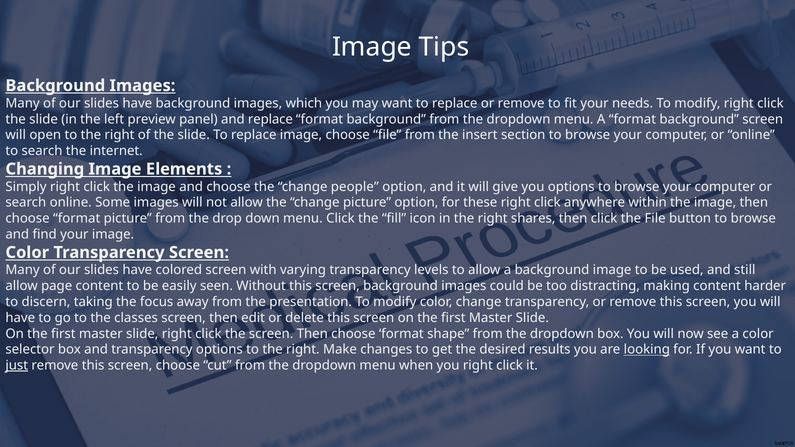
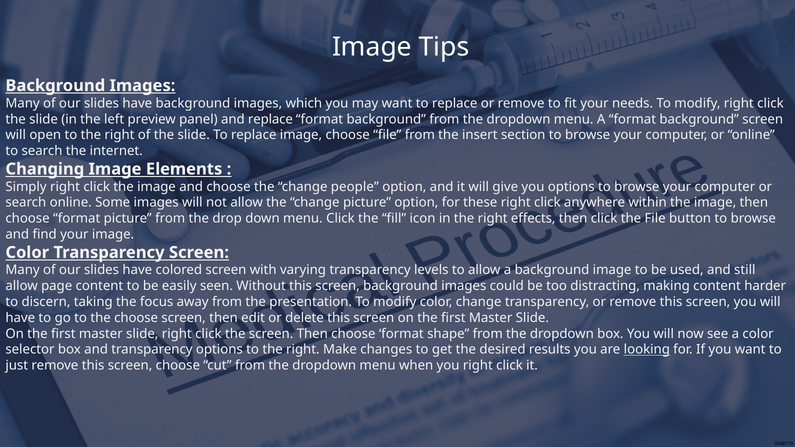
shares: shares -> effects
the classes: classes -> choose
just underline: present -> none
